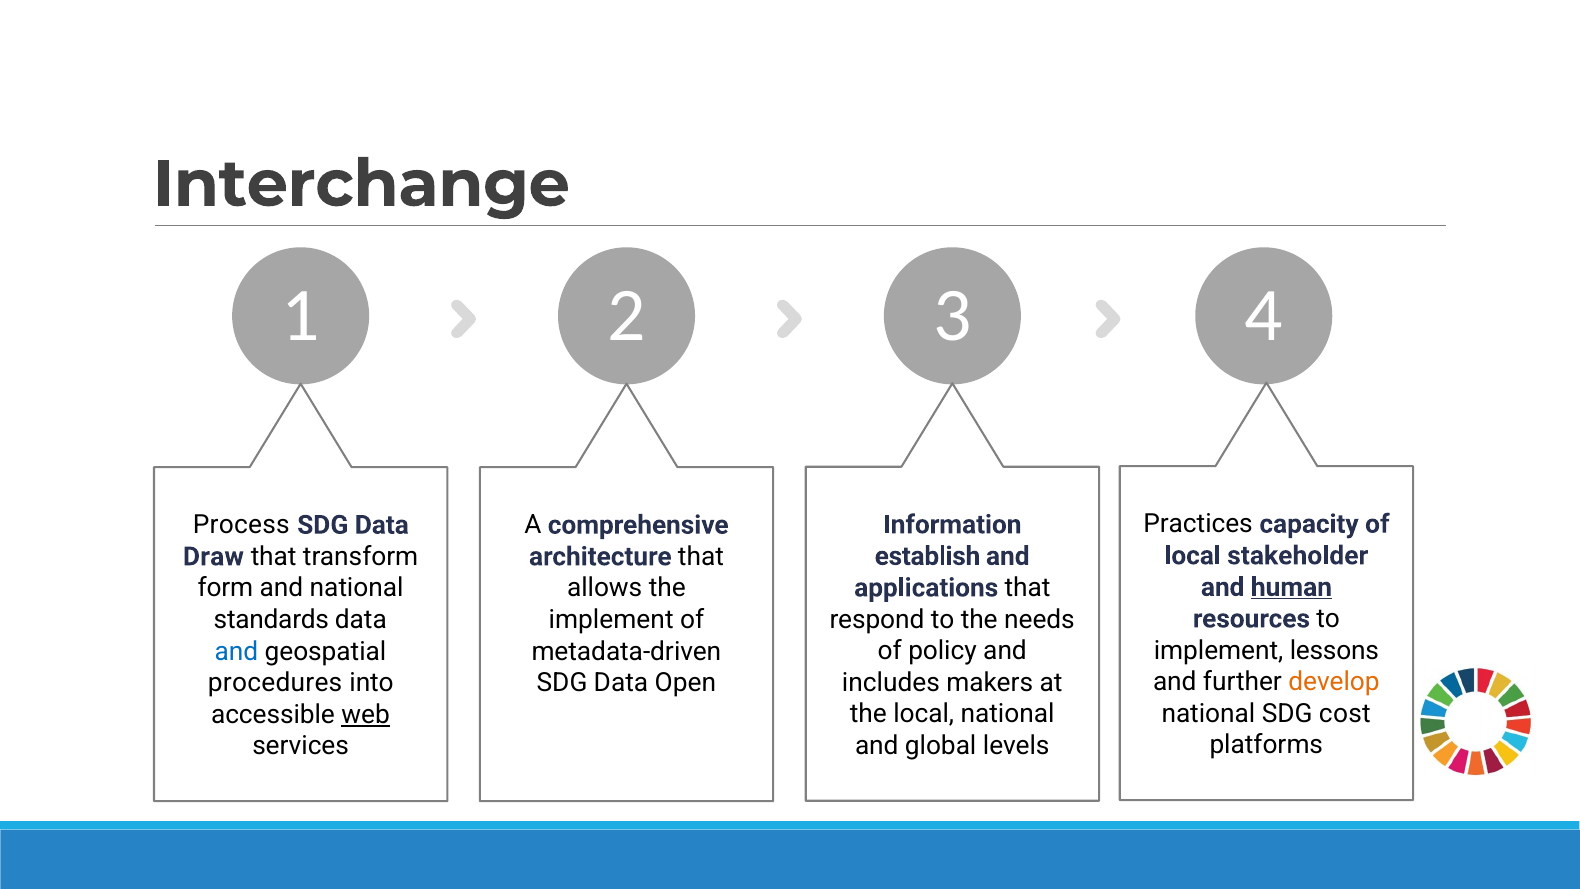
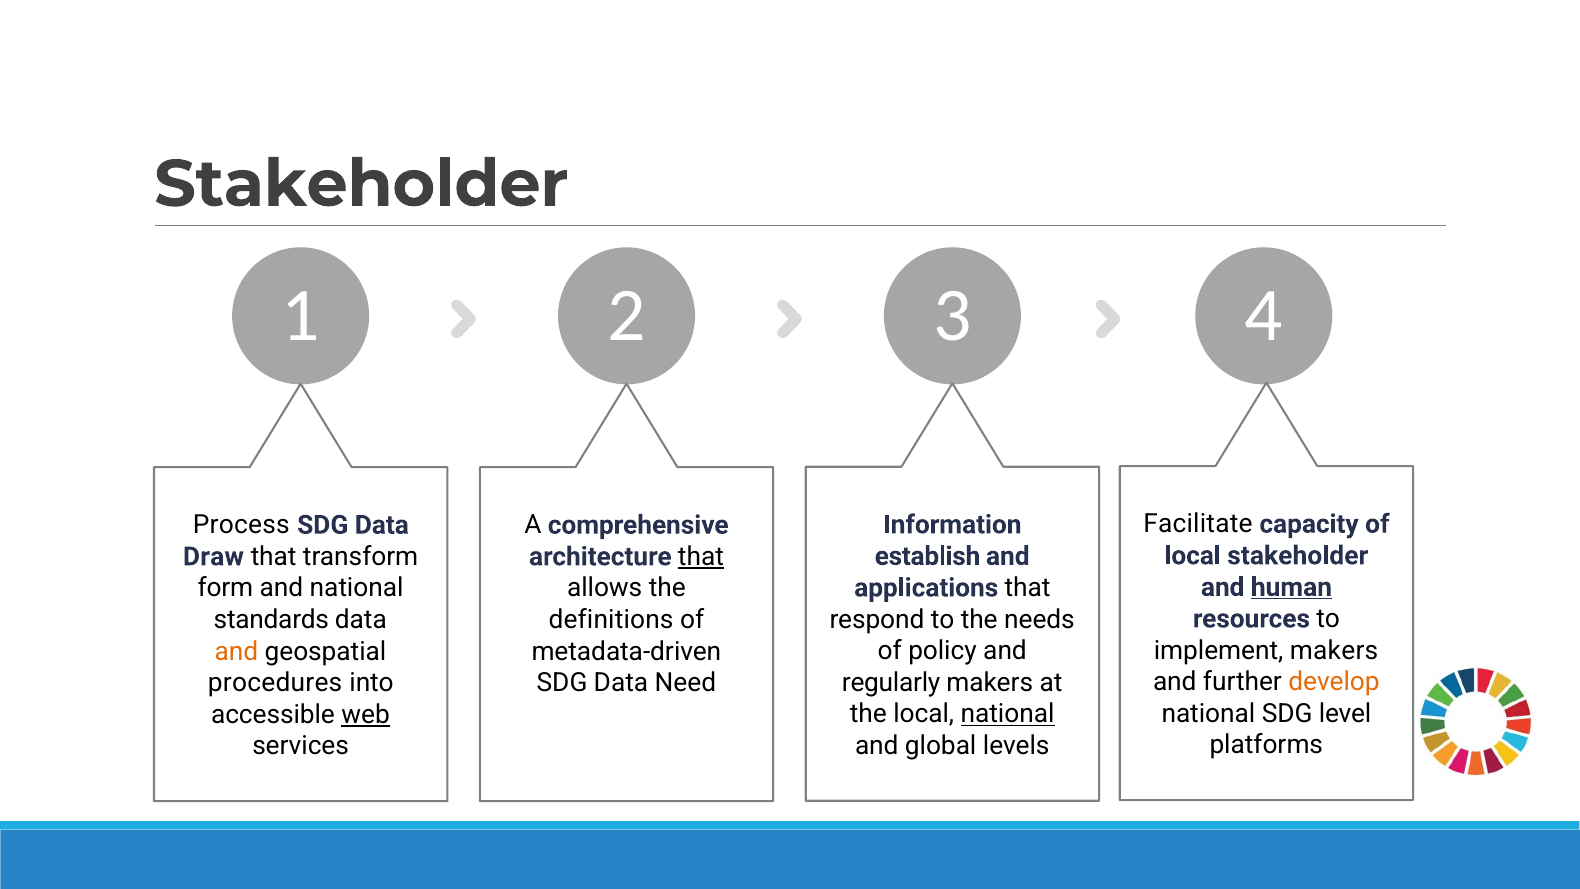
Interchange at (361, 184): Interchange -> Stakeholder
Practices: Practices -> Facilitate
that at (701, 556) underline: none -> present
implement at (611, 620): implement -> definitions
implement lessons: lessons -> makers
and at (236, 651) colour: blue -> orange
includes: includes -> regularly
Open: Open -> Need
cost: cost -> level
national at (1008, 714) underline: none -> present
